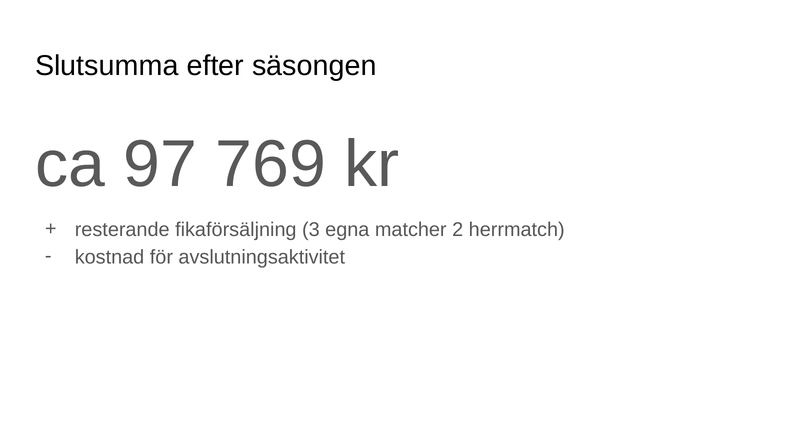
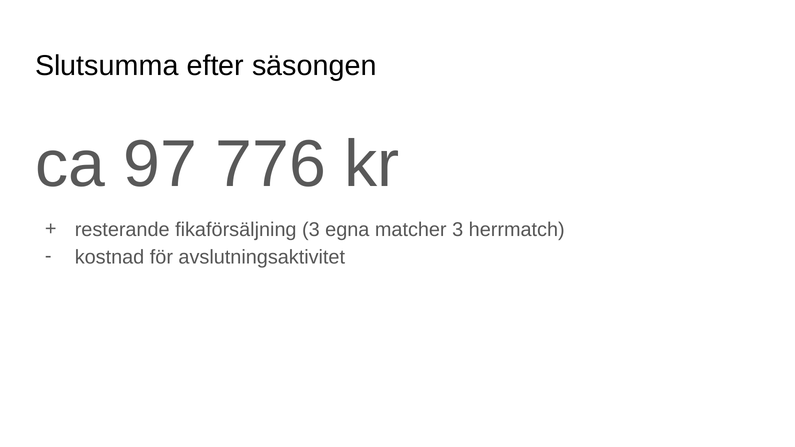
769: 769 -> 776
matcher 2: 2 -> 3
